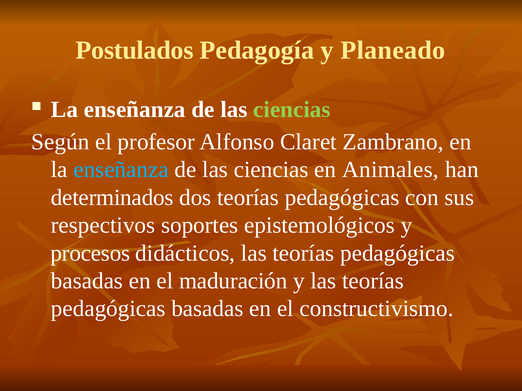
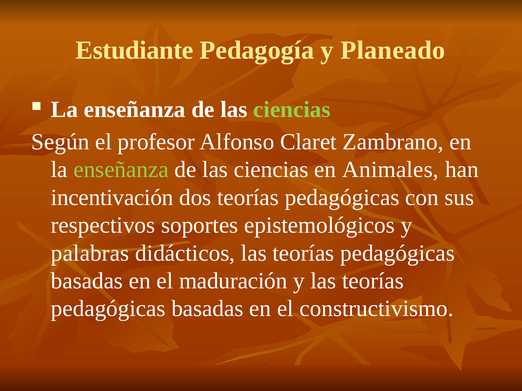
Postulados: Postulados -> Estudiante
enseñanza at (121, 170) colour: light blue -> light green
determinados: determinados -> incentivación
procesos: procesos -> palabras
